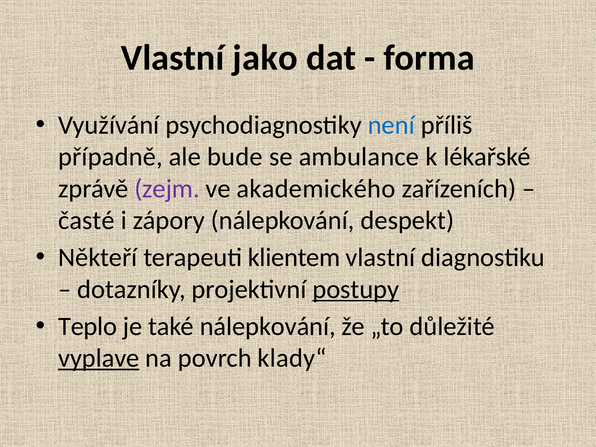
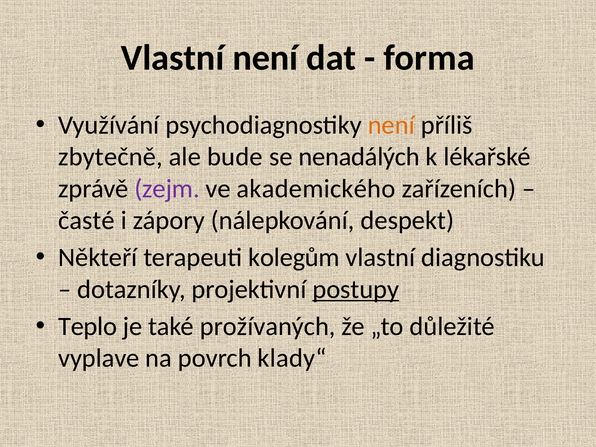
Vlastní jako: jako -> není
není at (391, 125) colour: blue -> orange
případně: případně -> zbytečně
ambulance: ambulance -> nenadálých
klientem: klientem -> kolegům
také nálepkování: nálepkování -> prožívaných
vyplave underline: present -> none
